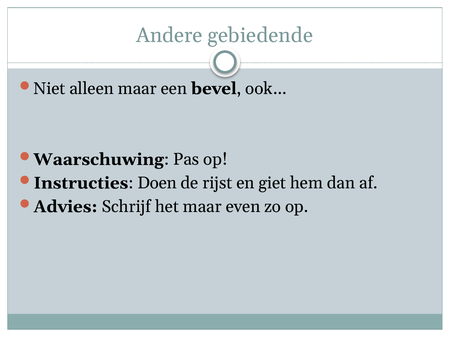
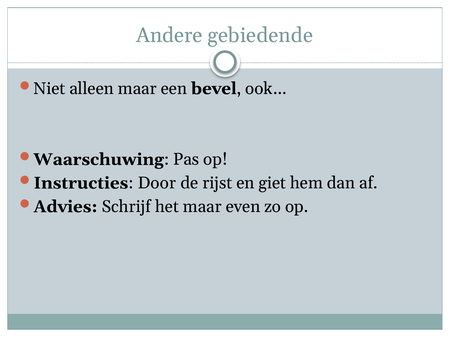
Doen: Doen -> Door
